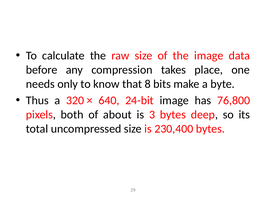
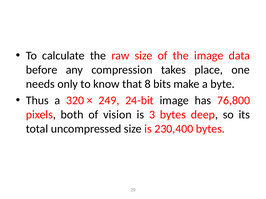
640: 640 -> 249
about: about -> vision
